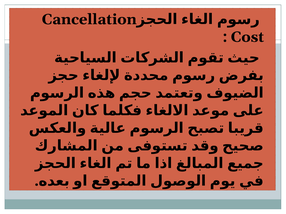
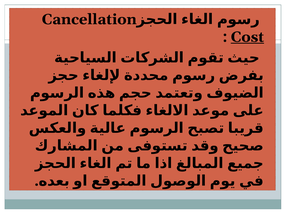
Cost underline: none -> present
